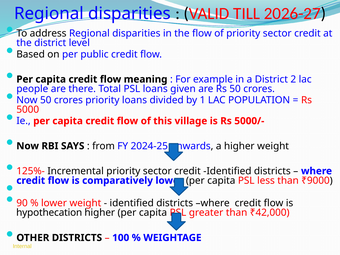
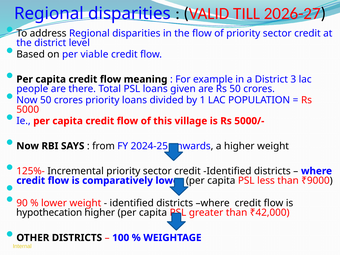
public: public -> viable
2: 2 -> 3
